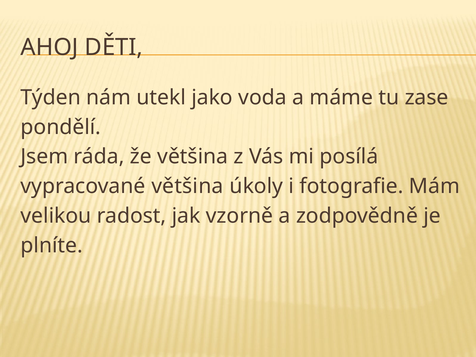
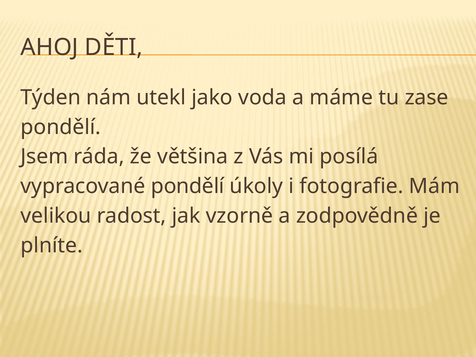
vypracované většina: většina -> pondělí
